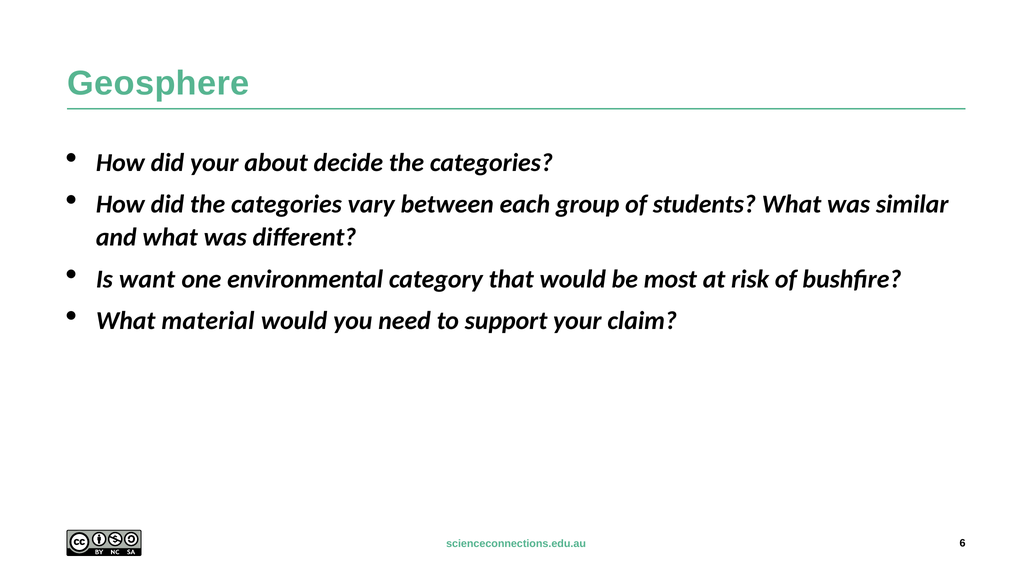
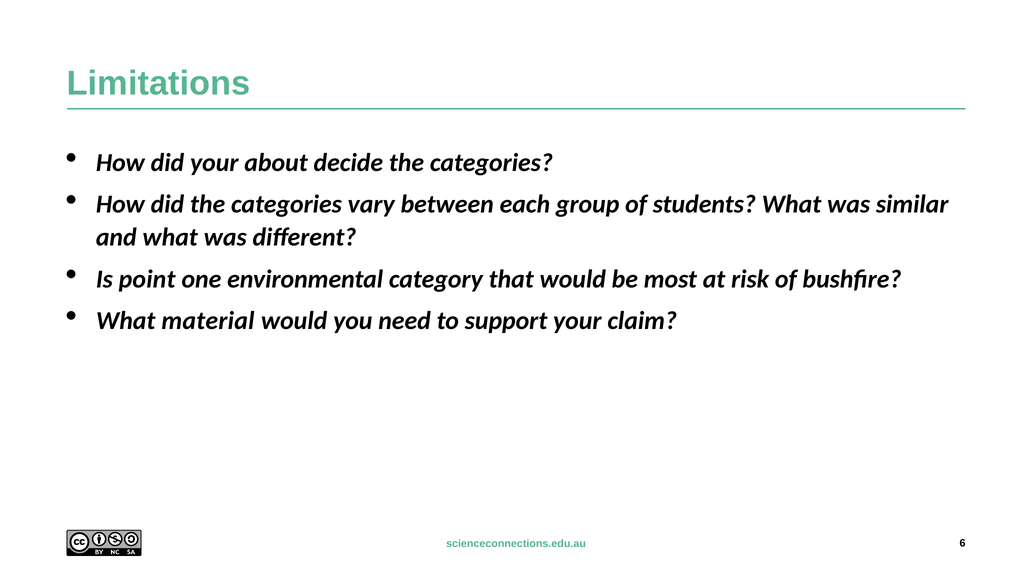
Geosphere: Geosphere -> Limitations
want: want -> point
